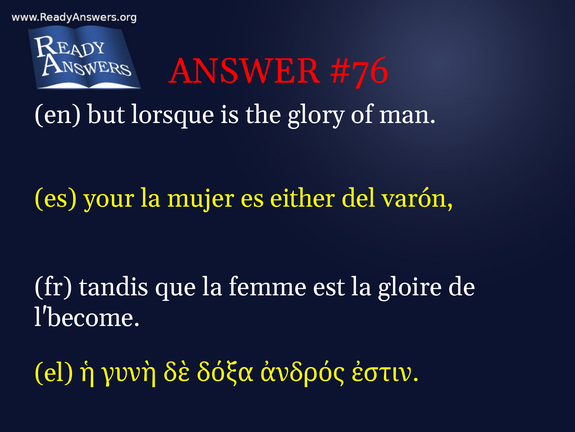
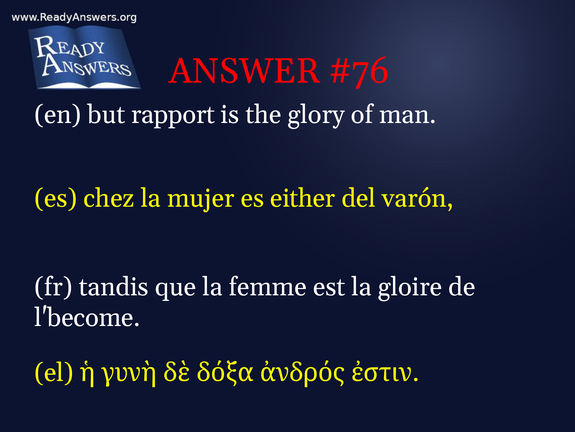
lorsque: lorsque -> rapport
your: your -> chez
